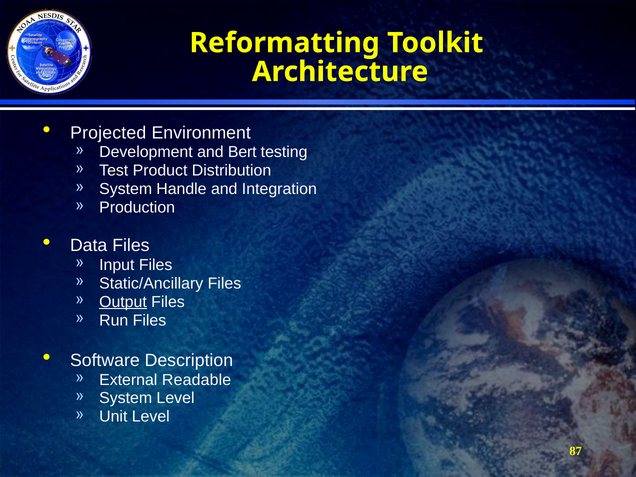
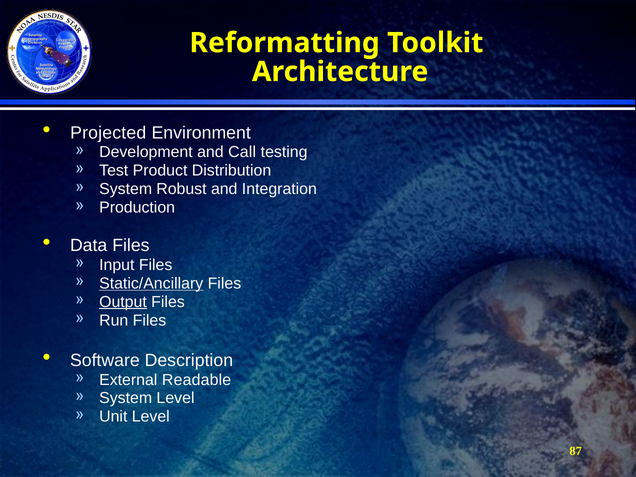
Bert: Bert -> Call
Handle: Handle -> Robust
Static/Ancillary underline: none -> present
